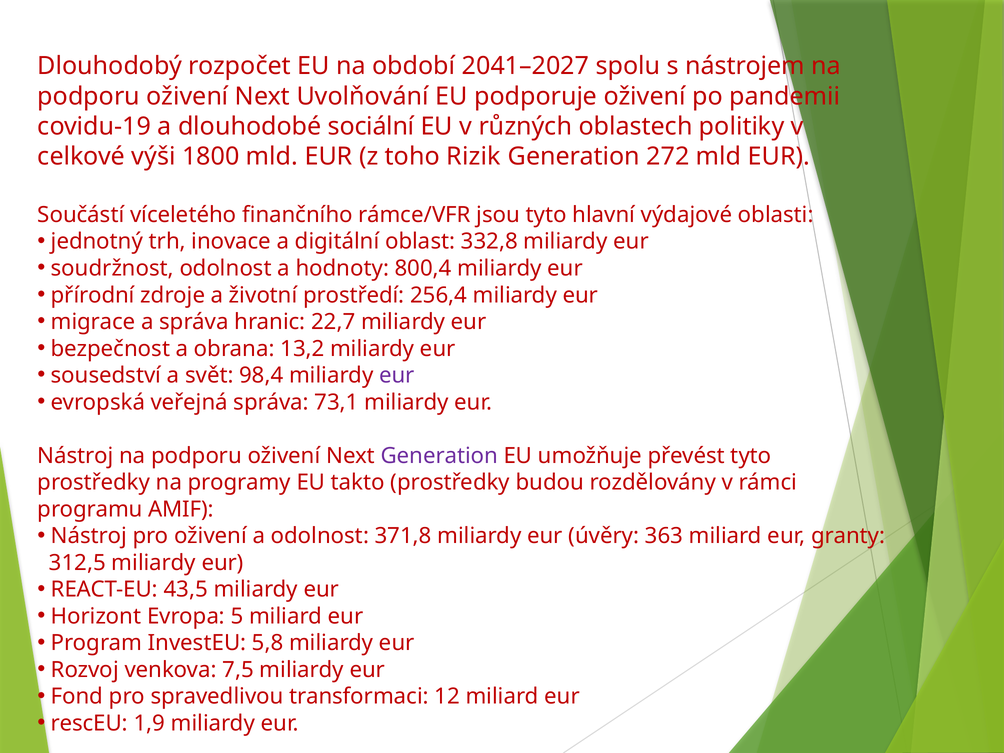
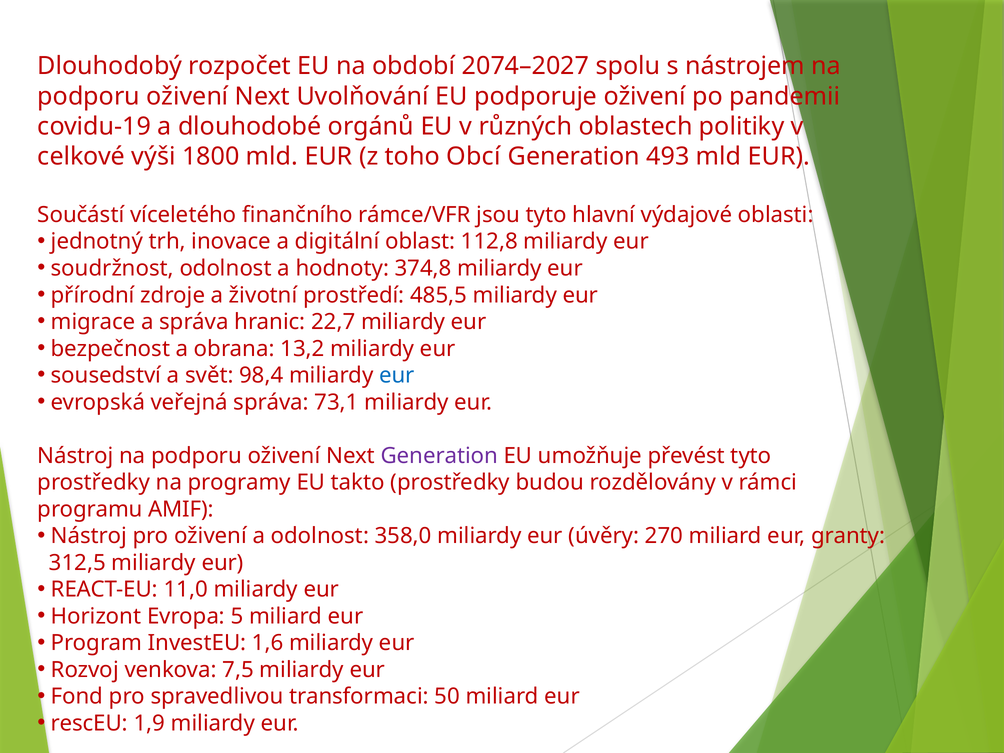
2041–2027: 2041–2027 -> 2074–2027
sociální: sociální -> orgánů
Rizik: Rizik -> Obcí
272: 272 -> 493
332,8: 332,8 -> 112,8
800,4: 800,4 -> 374,8
256,4: 256,4 -> 485,5
eur at (397, 375) colour: purple -> blue
371,8: 371,8 -> 358,0
363: 363 -> 270
43,5: 43,5 -> 11,0
5,8: 5,8 -> 1,6
12: 12 -> 50
